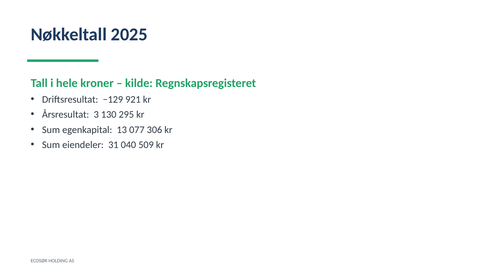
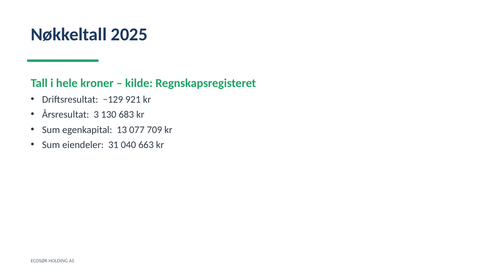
295: 295 -> 683
306: 306 -> 709
509: 509 -> 663
